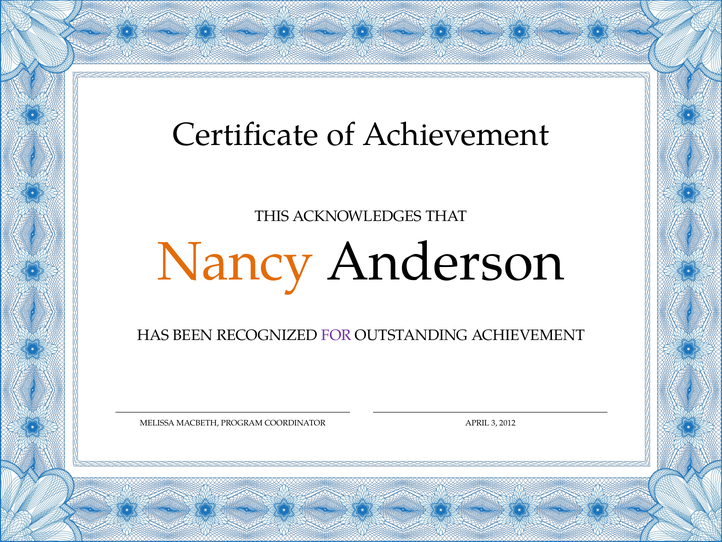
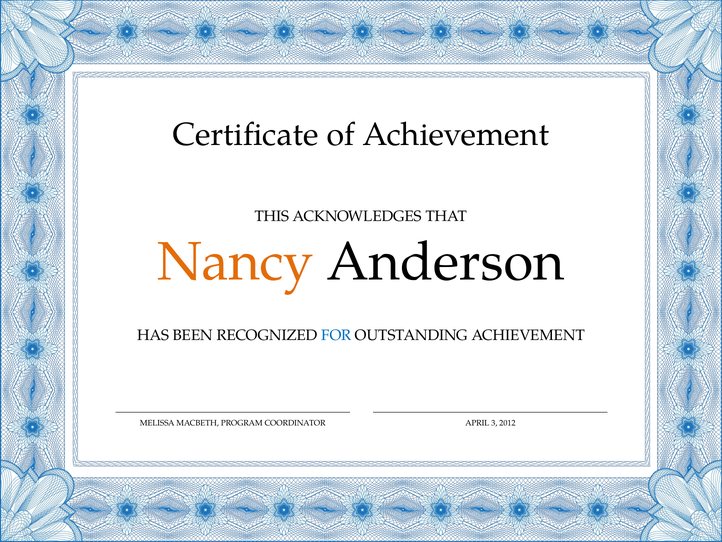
FOR colour: purple -> blue
